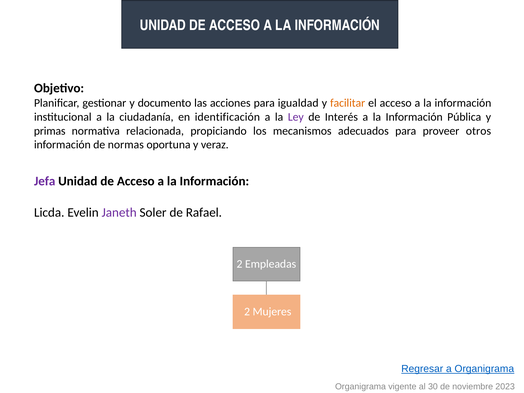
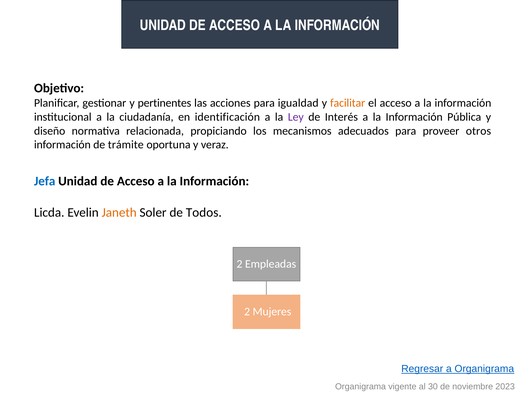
documento: documento -> pertinentes
primas: primas -> diseño
normas: normas -> trámite
Jefa colour: purple -> blue
Janeth colour: purple -> orange
Rafael: Rafael -> Todos
